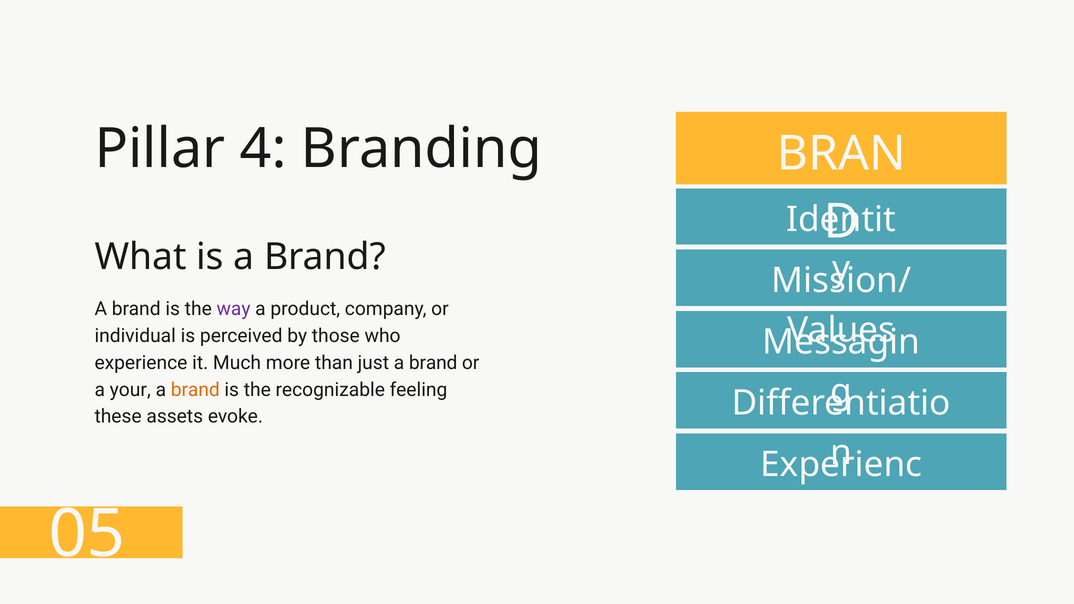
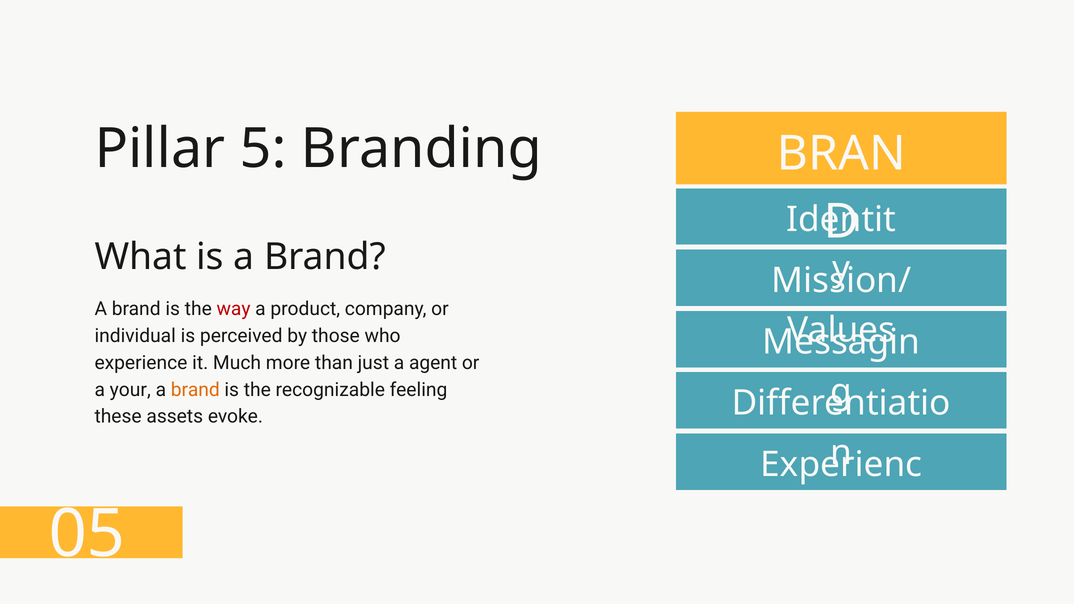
4: 4 -> 5
way colour: purple -> red
just a brand: brand -> agent
